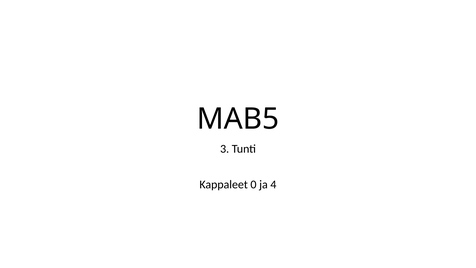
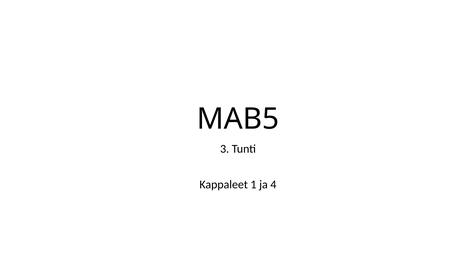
0: 0 -> 1
